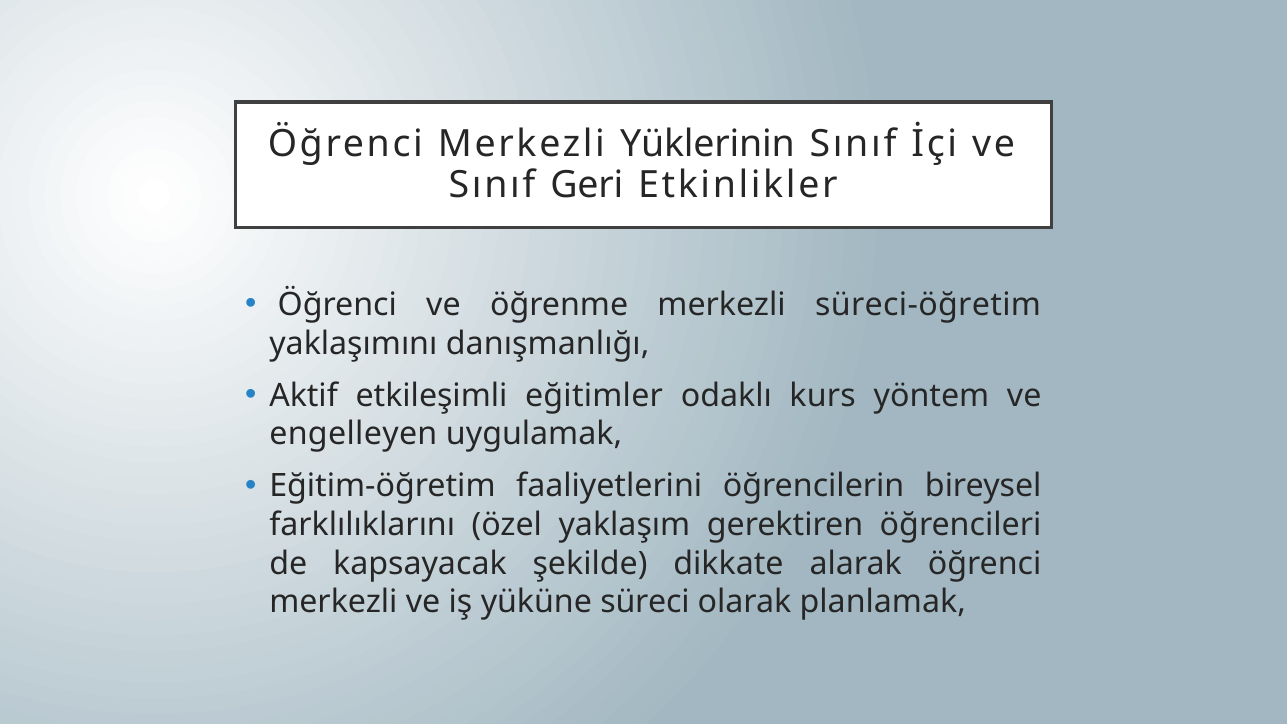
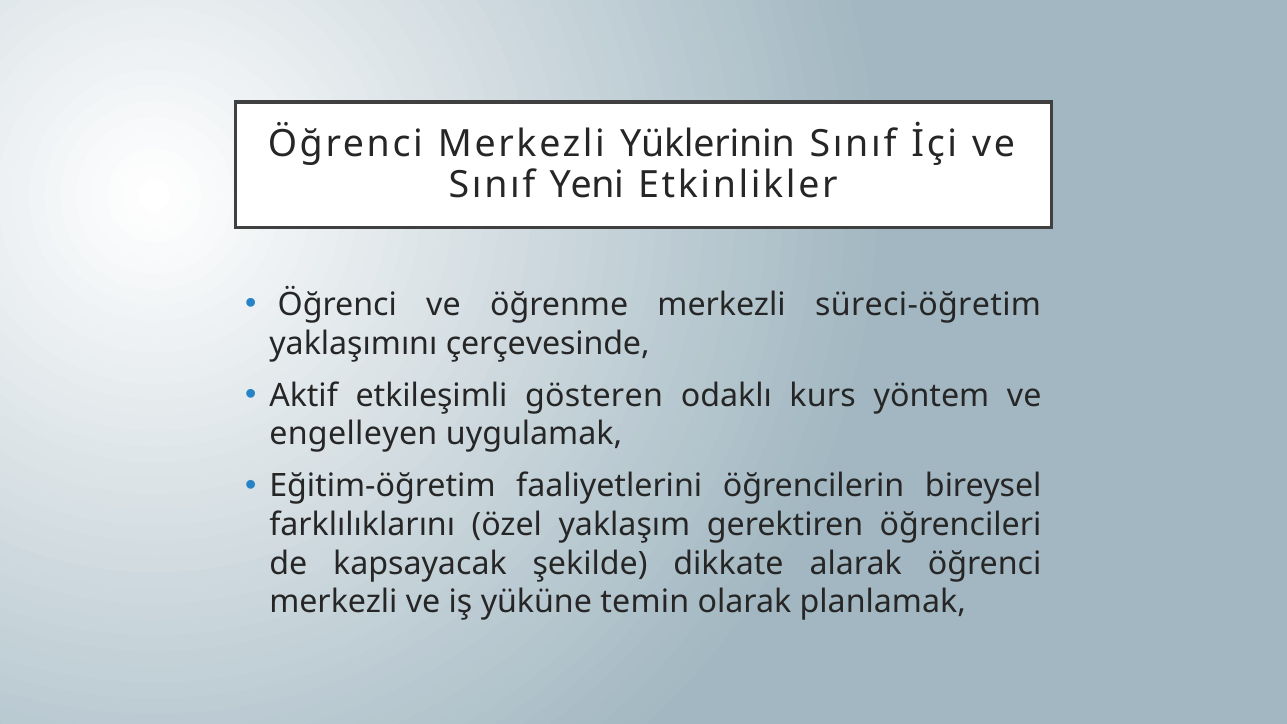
Geri: Geri -> Yeni
danışmanlığı: danışmanlığı -> çerçevesinde
eğitimler: eğitimler -> gösteren
süreci: süreci -> temin
